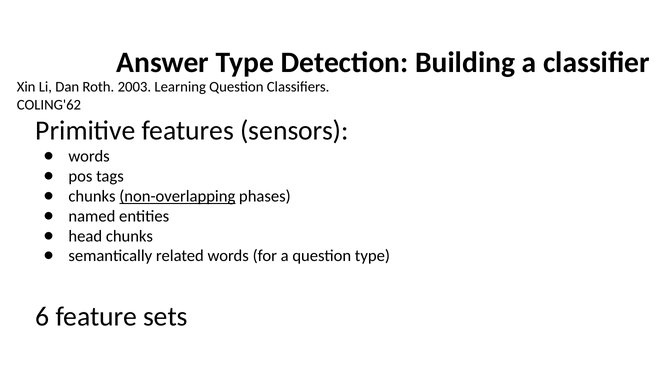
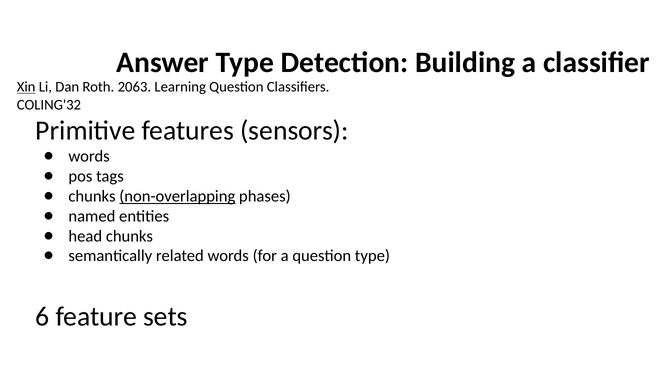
Xin underline: none -> present
2003: 2003 -> 2063
COLING'62: COLING'62 -> COLING'32
